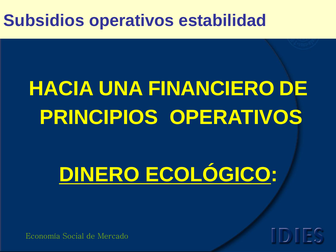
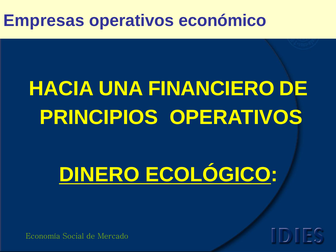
Subsidios: Subsidios -> Empresas
estabilidad: estabilidad -> económico
